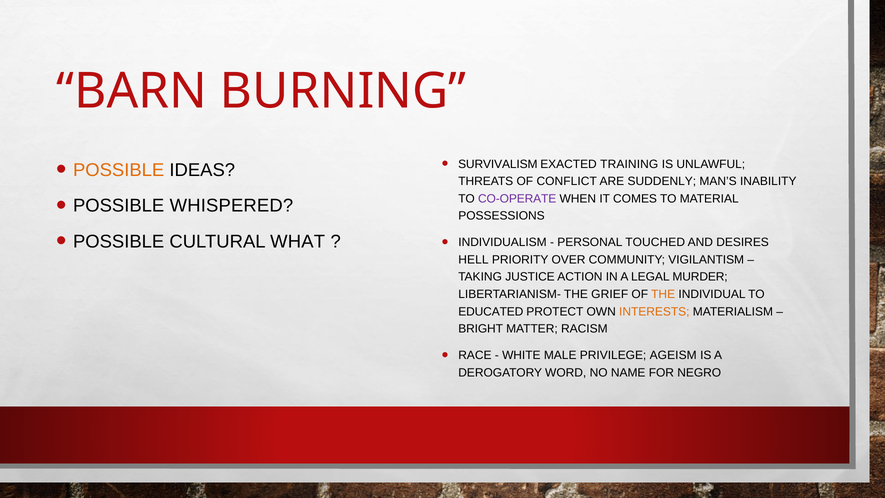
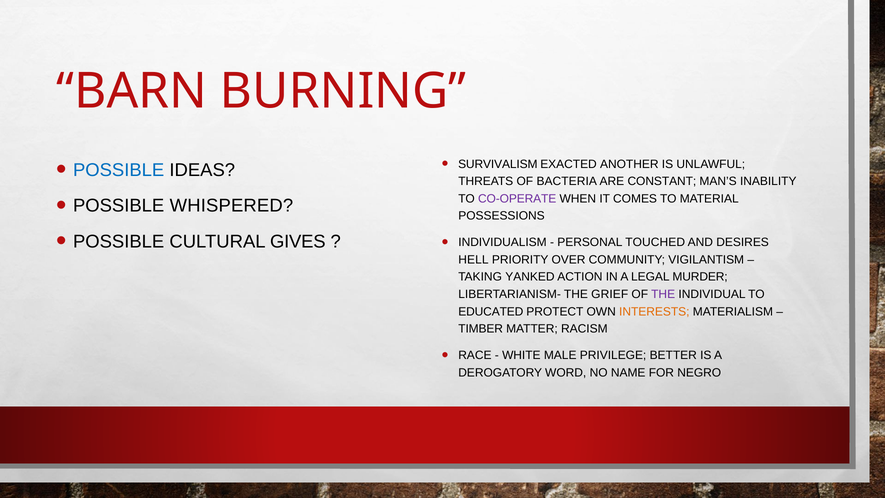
TRAINING: TRAINING -> ANOTHER
POSSIBLE at (119, 170) colour: orange -> blue
CONFLICT: CONFLICT -> BACTERIA
SUDDENLY: SUDDENLY -> CONSTANT
WHAT: WHAT -> GIVES
JUSTICE: JUSTICE -> YANKED
THE at (663, 294) colour: orange -> purple
BRIGHT: BRIGHT -> TIMBER
AGEISM: AGEISM -> BETTER
